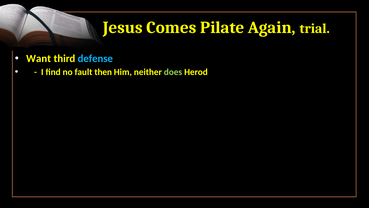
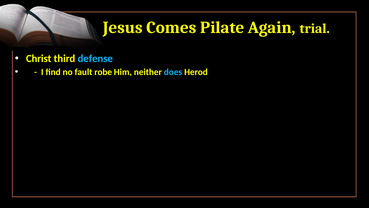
Want: Want -> Christ
then: then -> robe
does colour: light green -> light blue
